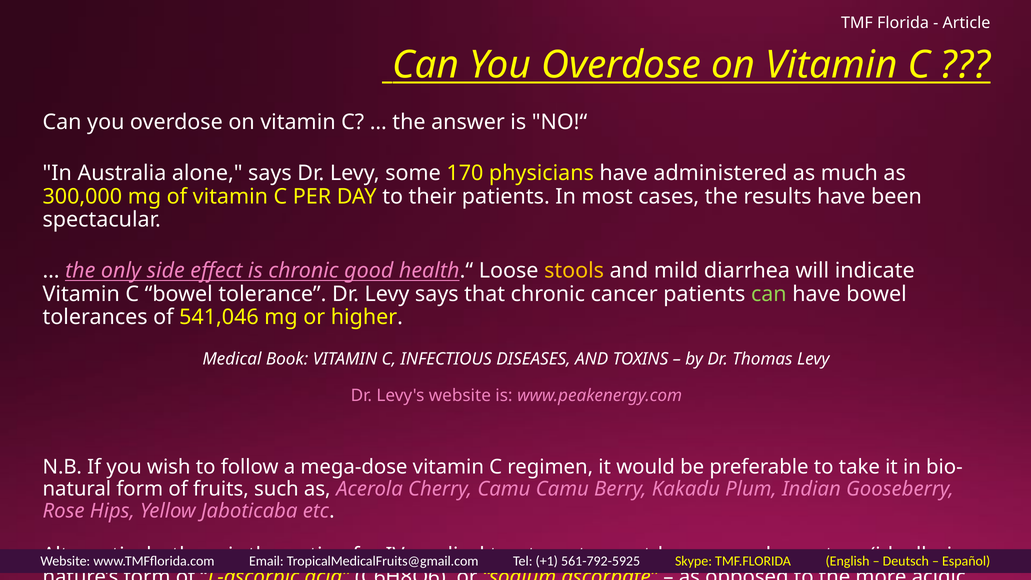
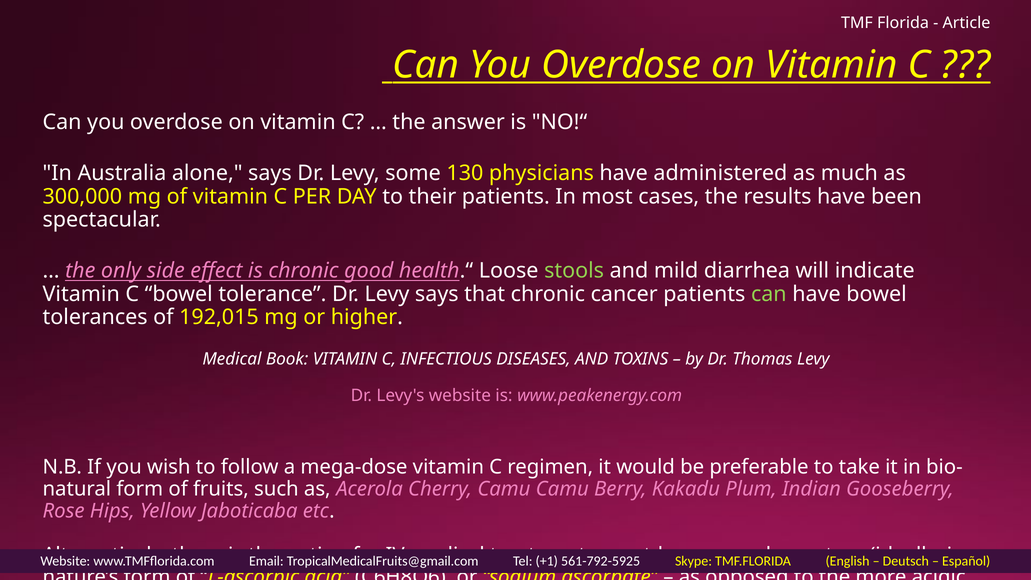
170: 170 -> 130
stools colour: yellow -> light green
541,046: 541,046 -> 192,015
